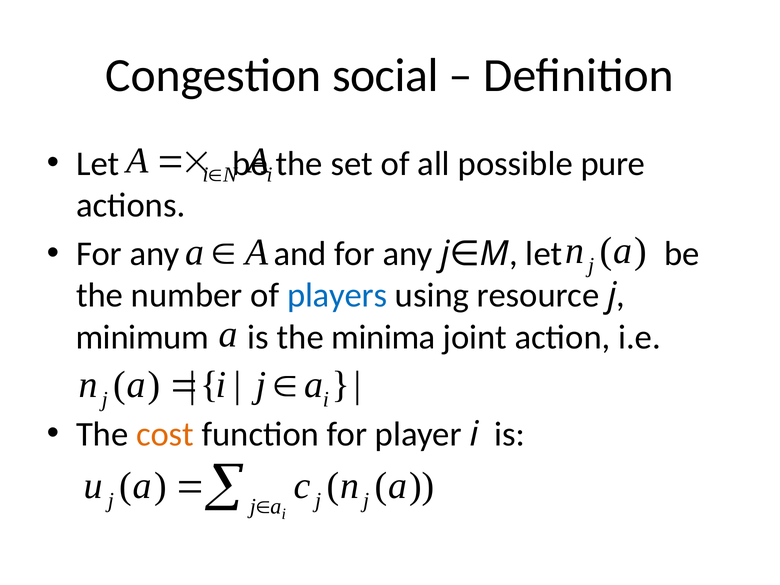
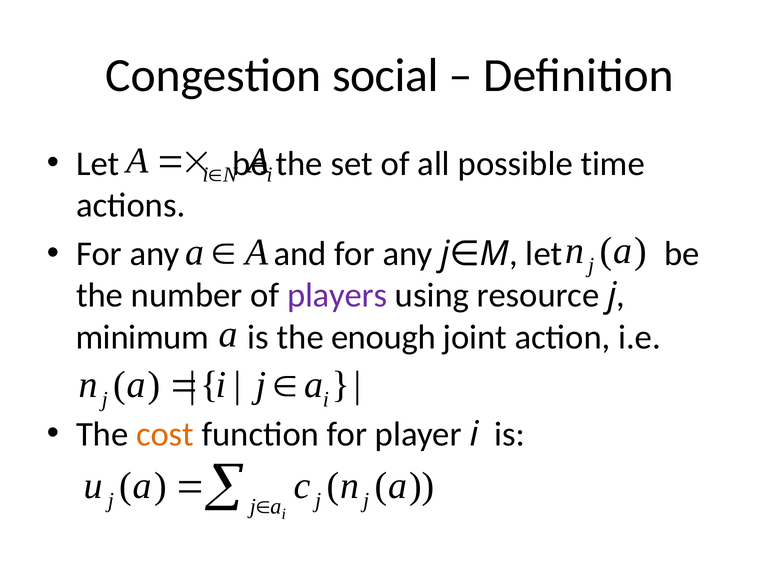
pure: pure -> time
players colour: blue -> purple
minima: minima -> enough
